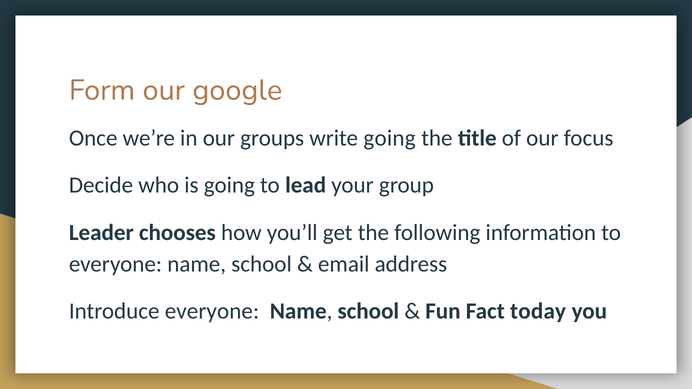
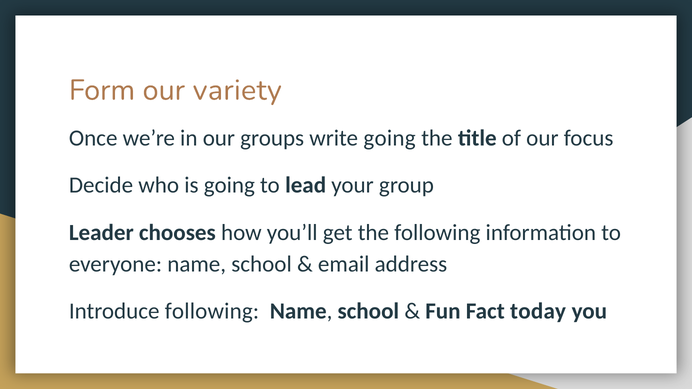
google: google -> variety
Introduce everyone: everyone -> following
